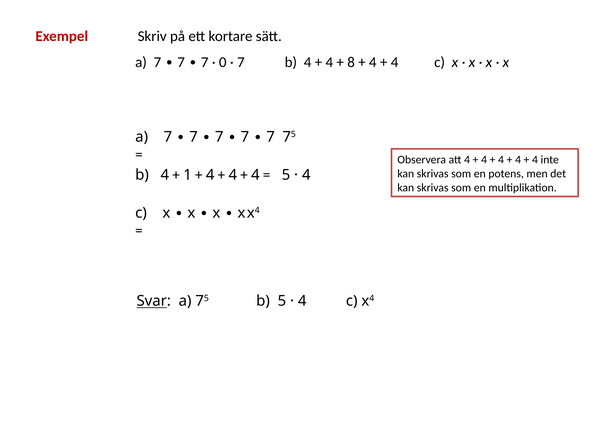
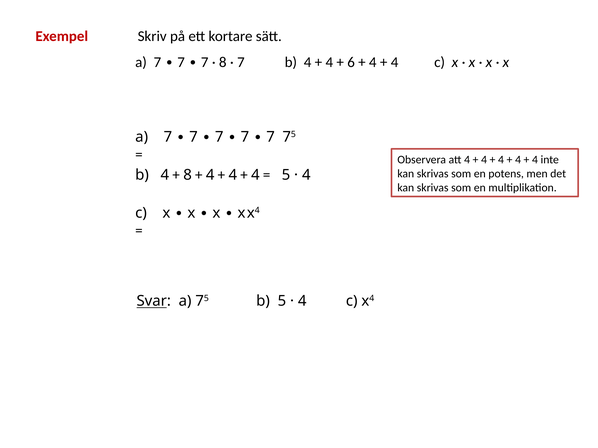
8: 8 -> 6
0 at (223, 62): 0 -> 8
1 at (188, 175): 1 -> 8
